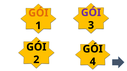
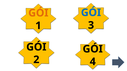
GÓI at (91, 13) colour: purple -> blue
